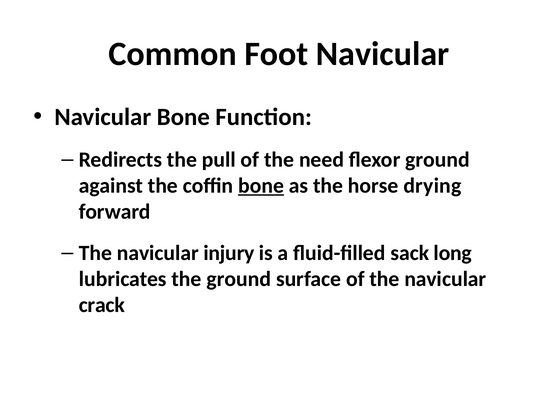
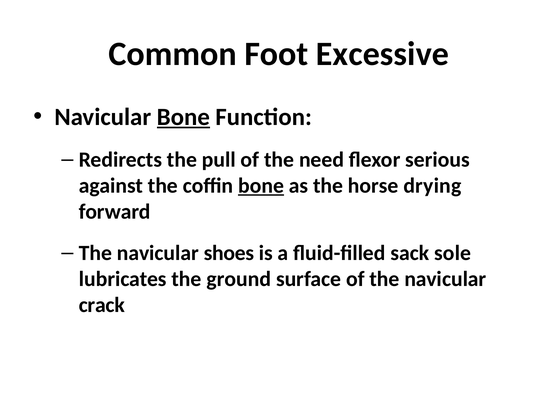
Foot Navicular: Navicular -> Excessive
Bone at (183, 117) underline: none -> present
flexor ground: ground -> serious
injury: injury -> shoes
long: long -> sole
